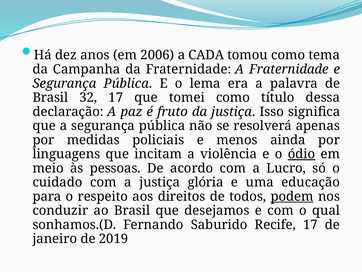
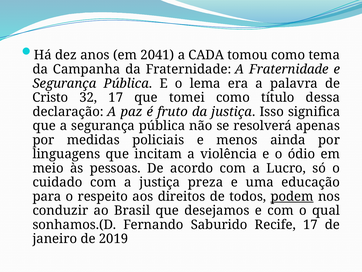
2006: 2006 -> 2041
Brasil at (50, 97): Brasil -> Cristo
ódio underline: present -> none
glória: glória -> preza
